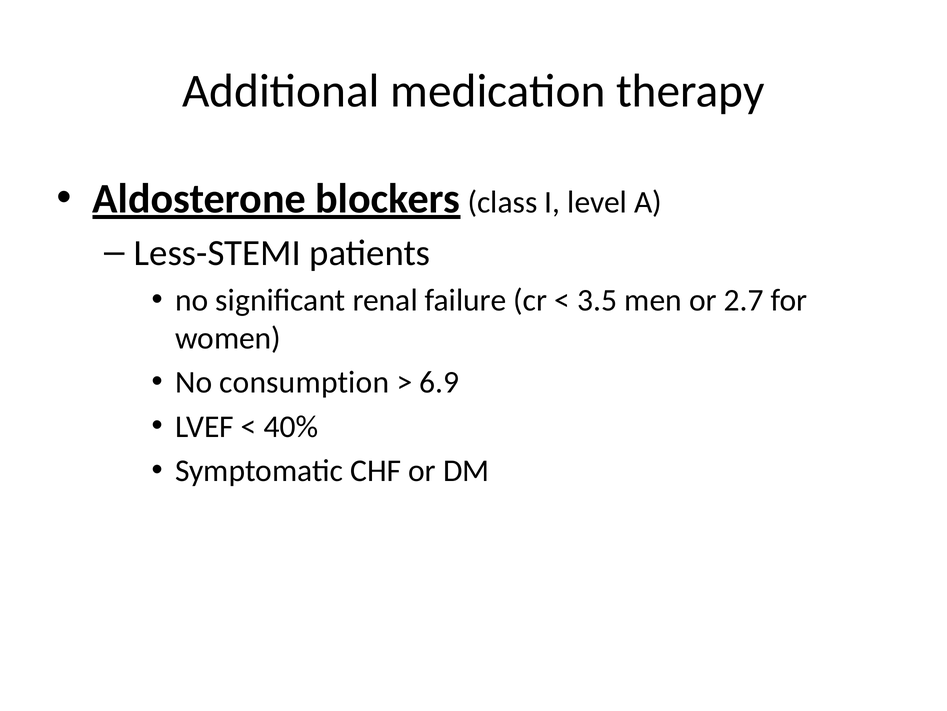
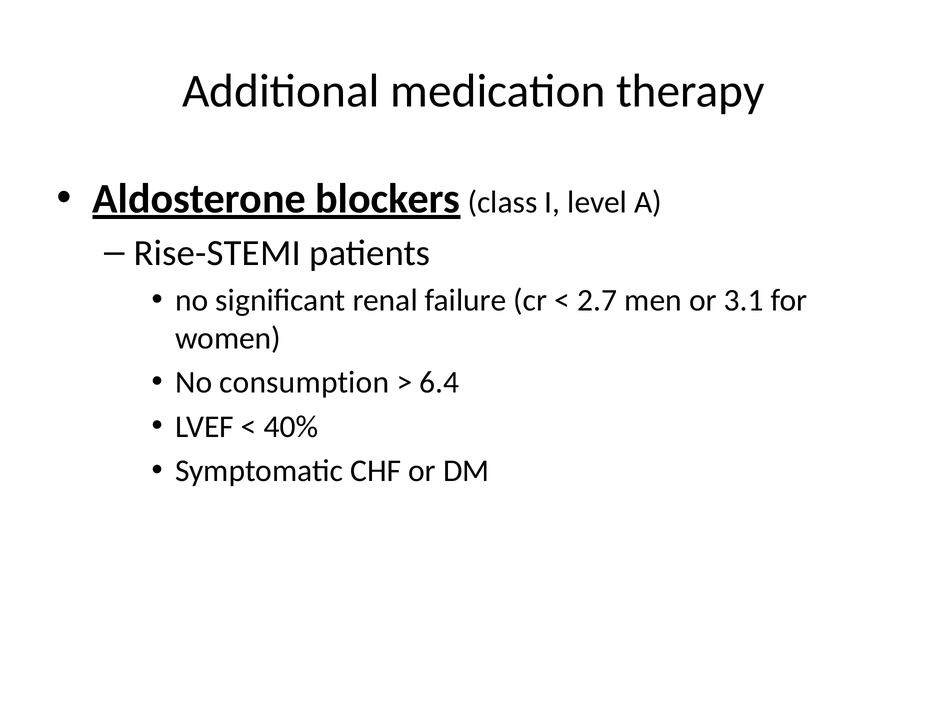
Less-STEMI: Less-STEMI -> Rise-STEMI
3.5: 3.5 -> 2.7
2.7: 2.7 -> 3.1
6.9: 6.9 -> 6.4
